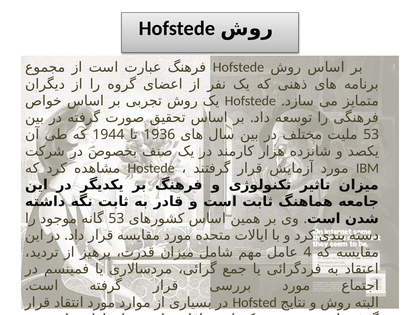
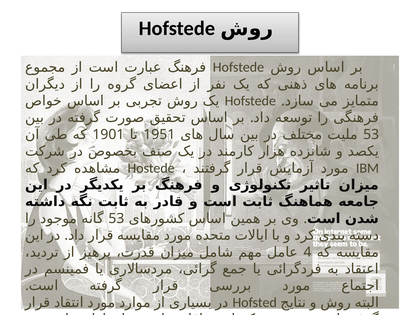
1944: 1944 -> 1901
1936: 1936 -> 1951
